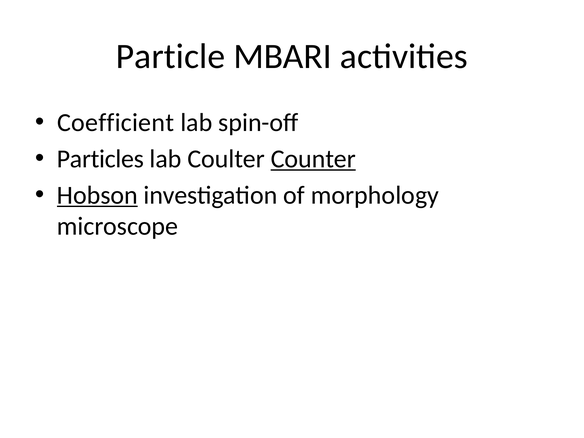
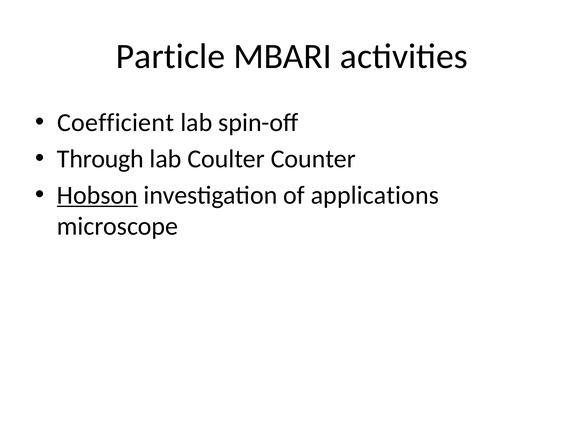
Particles: Particles -> Through
Counter underline: present -> none
morphology: morphology -> applications
